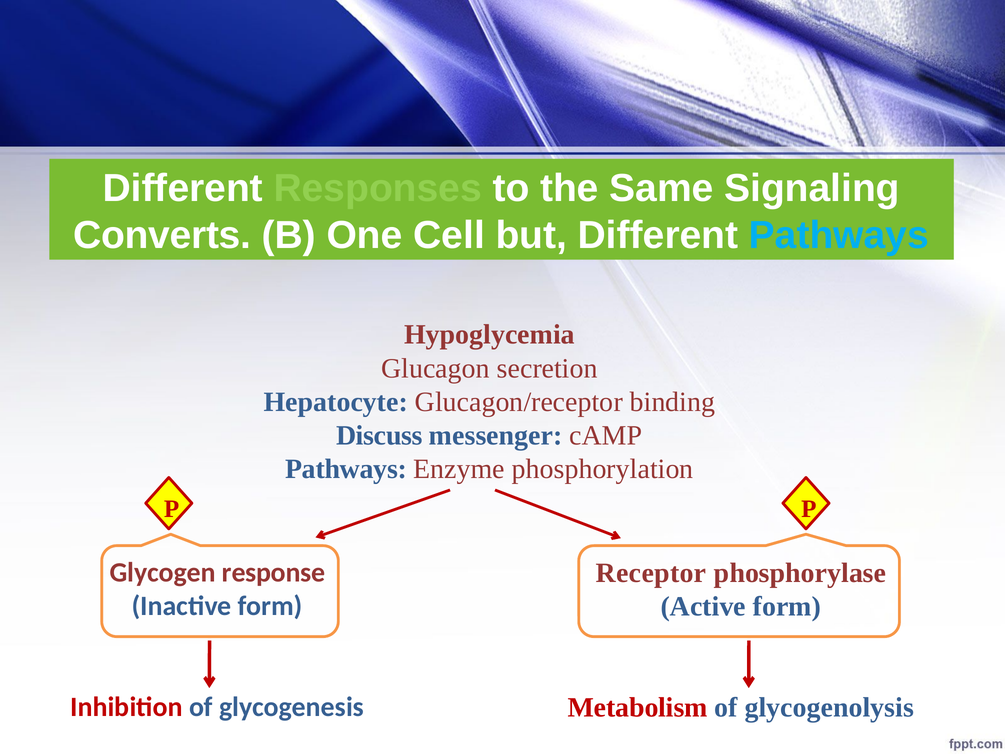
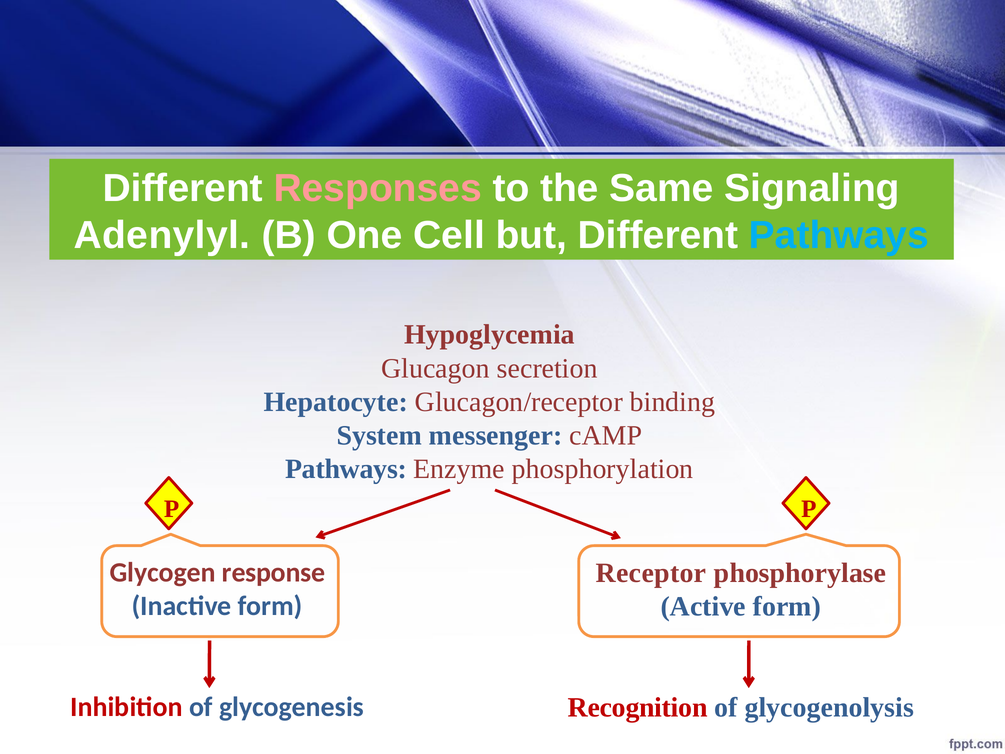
Responses colour: light green -> pink
Converts: Converts -> Adenylyl
Discuss: Discuss -> System
Metabolism: Metabolism -> Recognition
